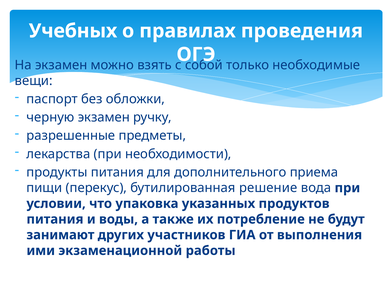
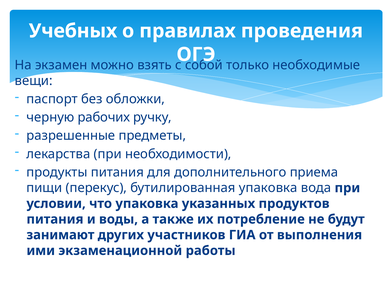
черную экзамен: экзамен -> рабочих
бутилированная решение: решение -> упаковка
